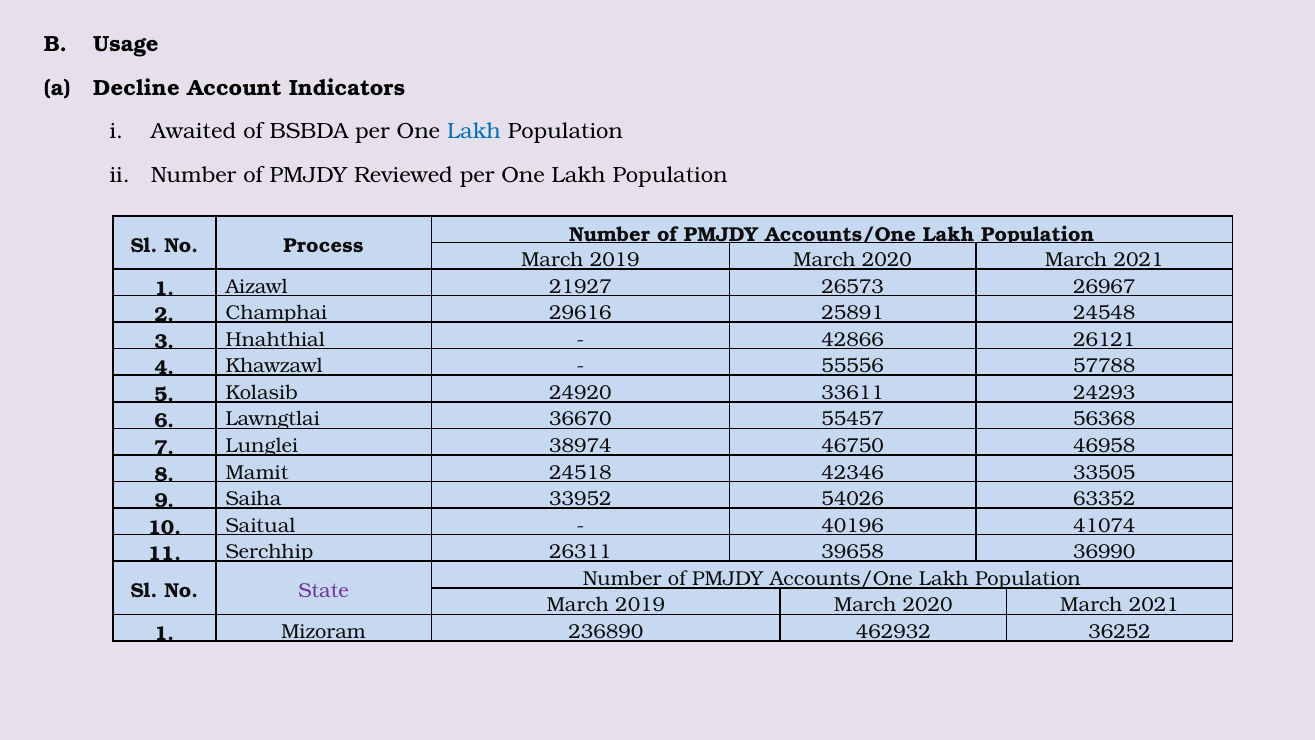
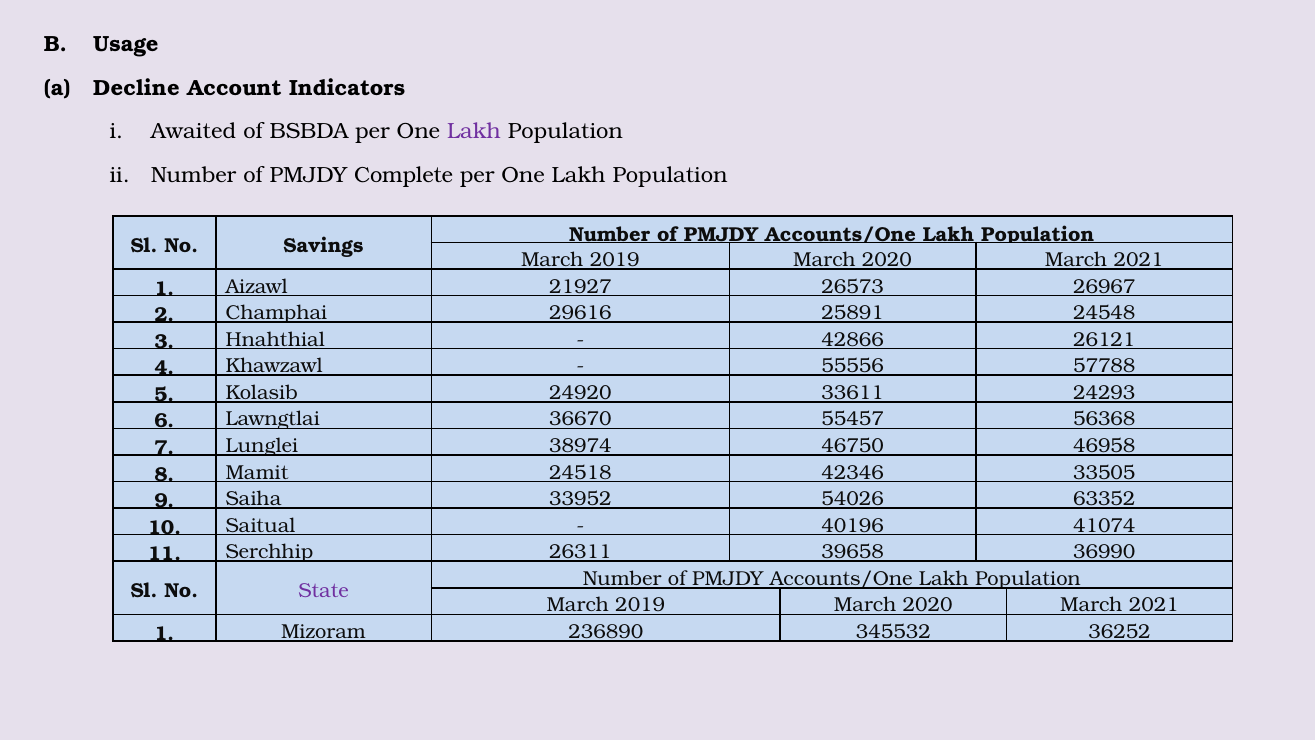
Lakh at (474, 131) colour: blue -> purple
Reviewed: Reviewed -> Complete
Process: Process -> Savings
462932: 462932 -> 345532
